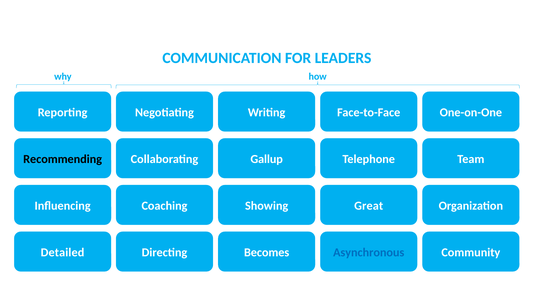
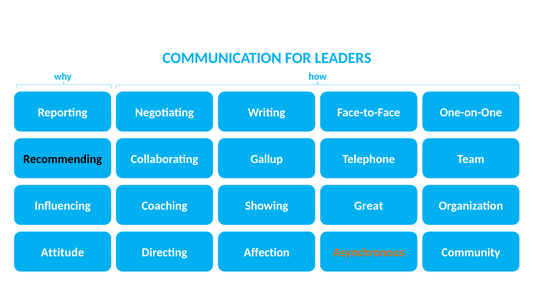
Detailed: Detailed -> Attitude
Becomes: Becomes -> Affection
Asynchronous colour: blue -> orange
